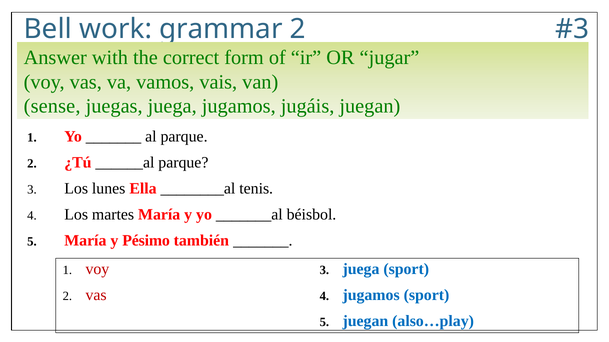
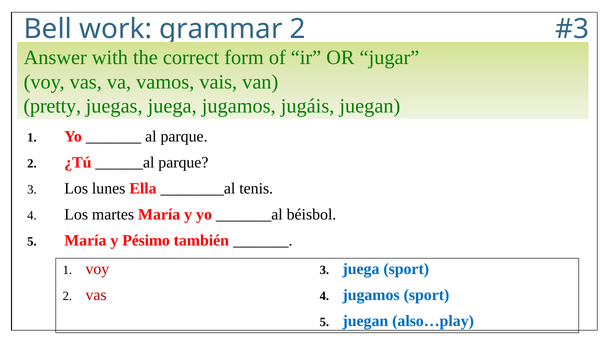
sense: sense -> pretty
